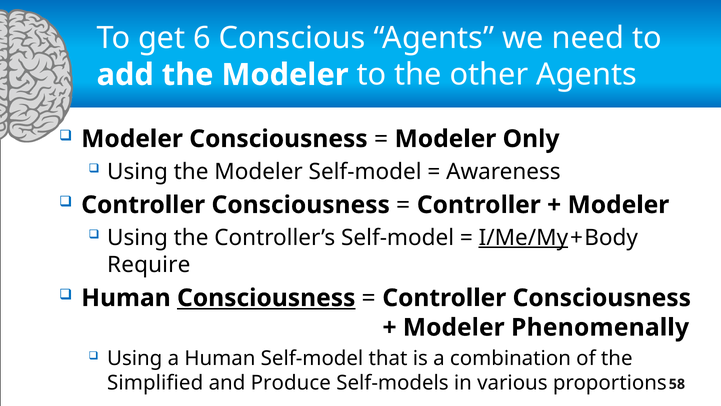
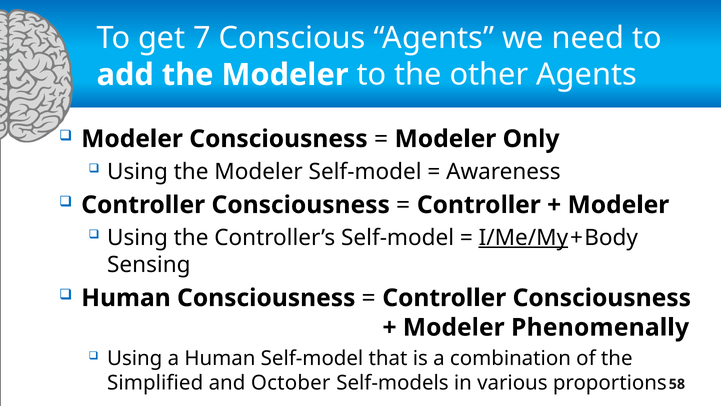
6: 6 -> 7
Require: Require -> Sensing
Consciousness at (266, 298) underline: present -> none
Produce: Produce -> October
